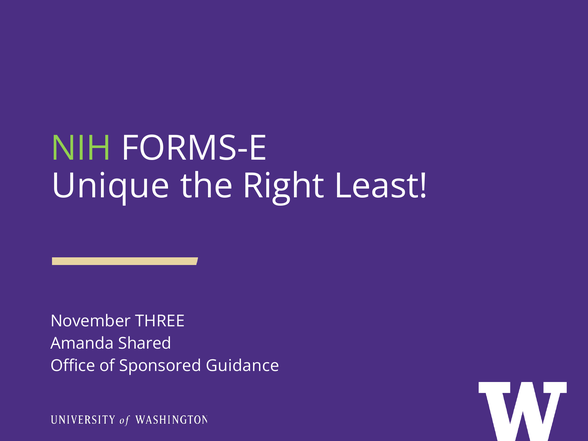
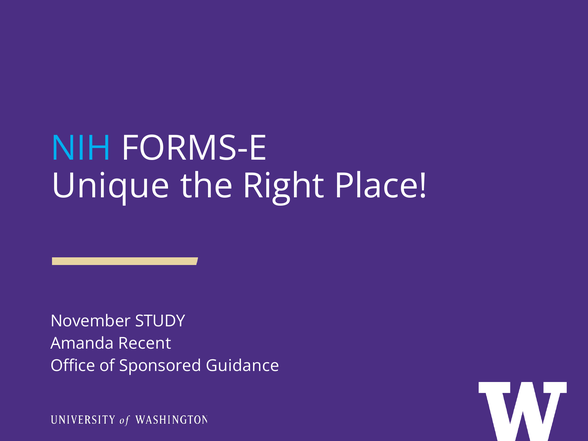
NIH colour: light green -> light blue
Least: Least -> Place
THREE: THREE -> STUDY
Shared: Shared -> Recent
